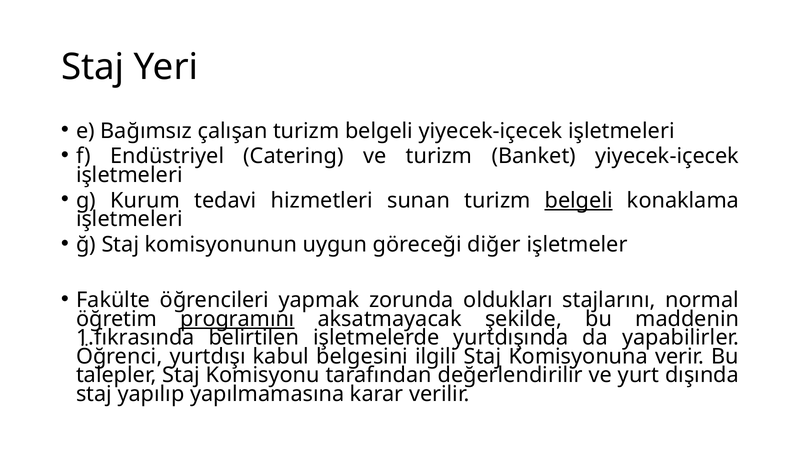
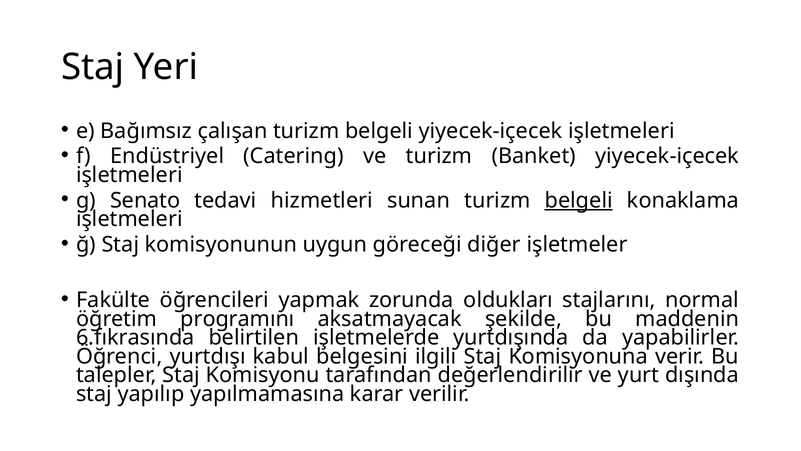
Kurum: Kurum -> Senato
programını underline: present -> none
1.fıkrasında: 1.fıkrasında -> 6.fıkrasında
